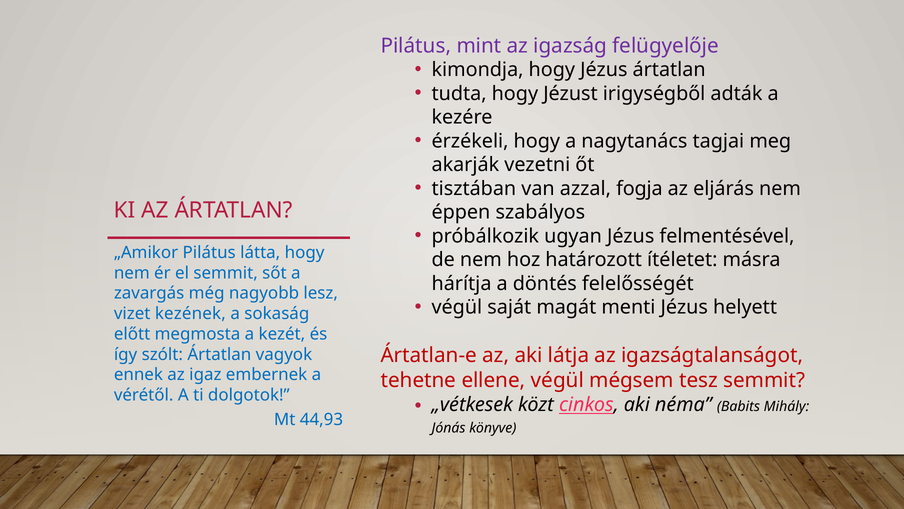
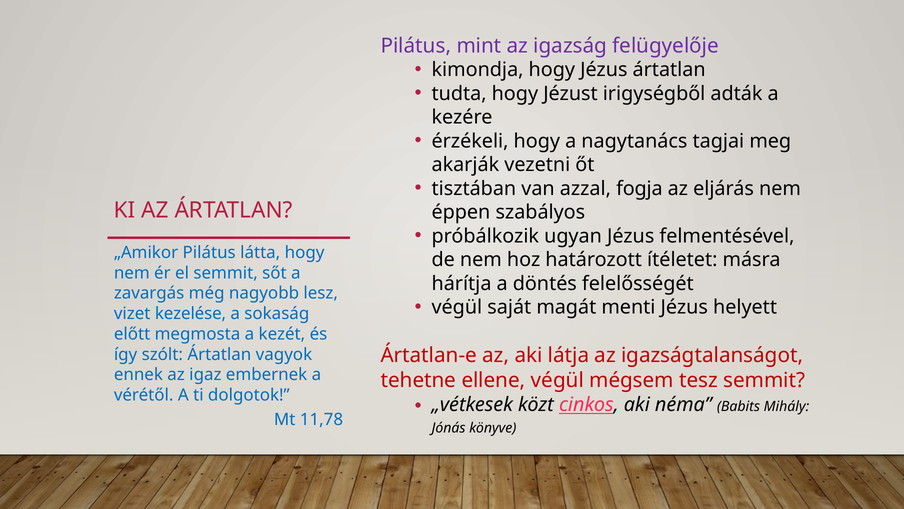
kezének: kezének -> kezelése
44,93: 44,93 -> 11,78
